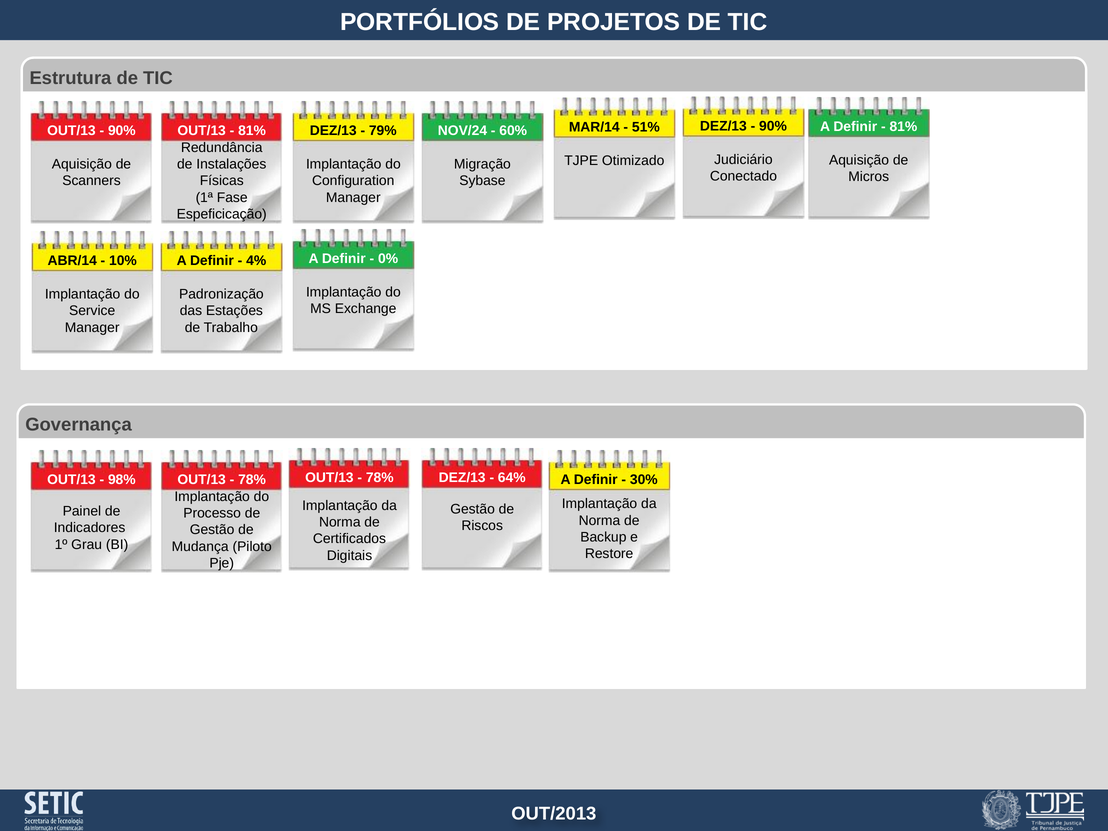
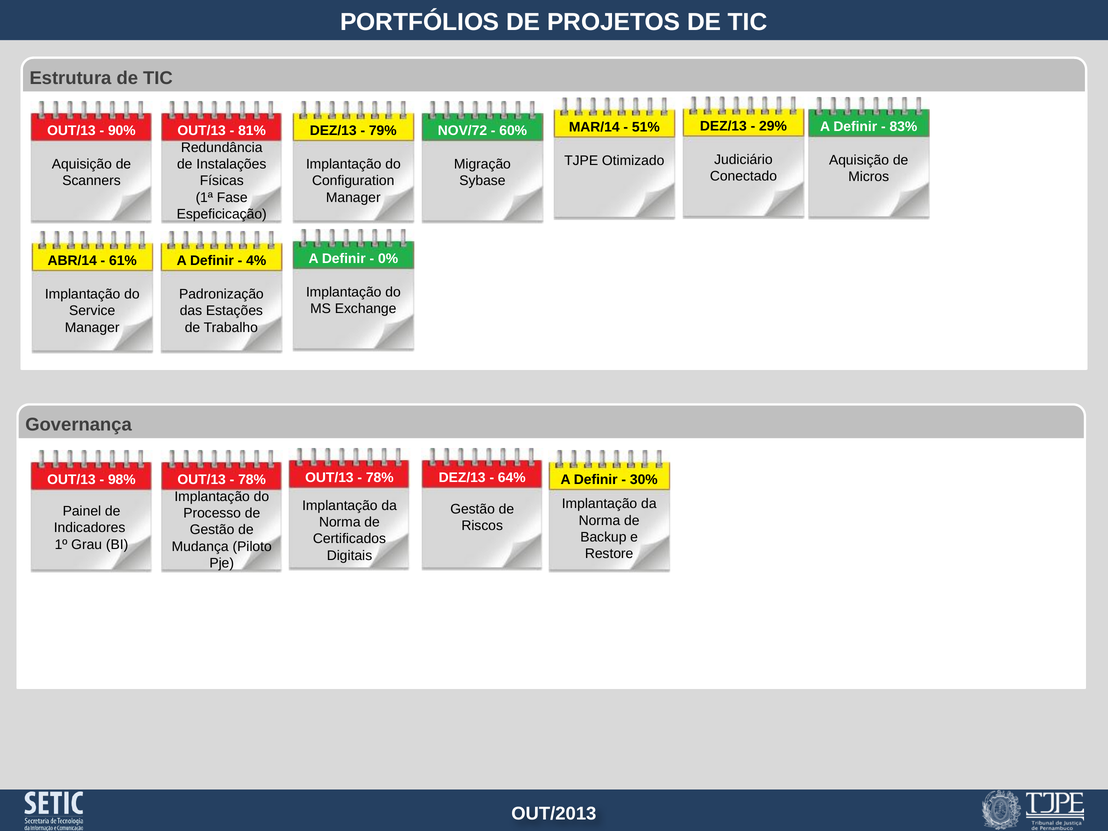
90% at (773, 126): 90% -> 29%
81% at (903, 127): 81% -> 83%
NOV/24: NOV/24 -> NOV/72
10%: 10% -> 61%
